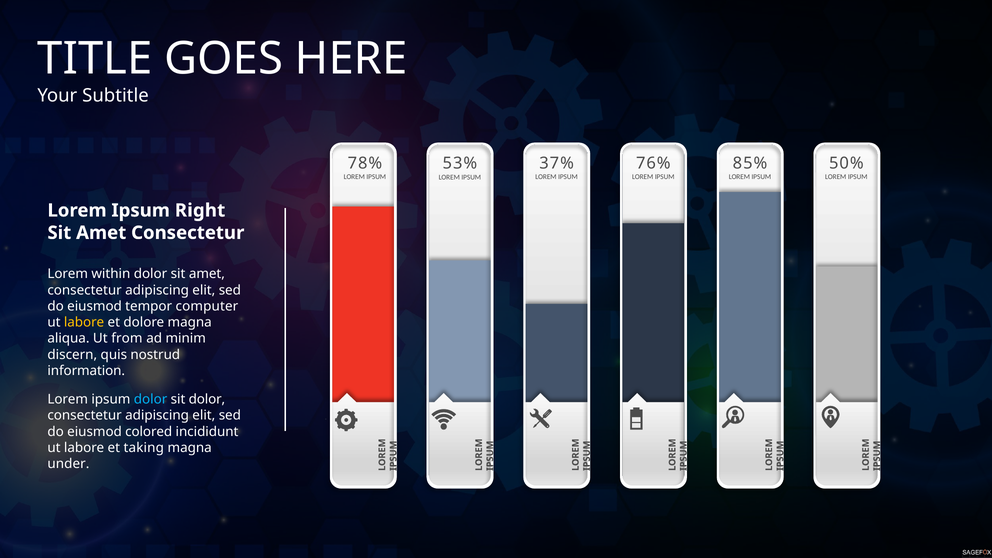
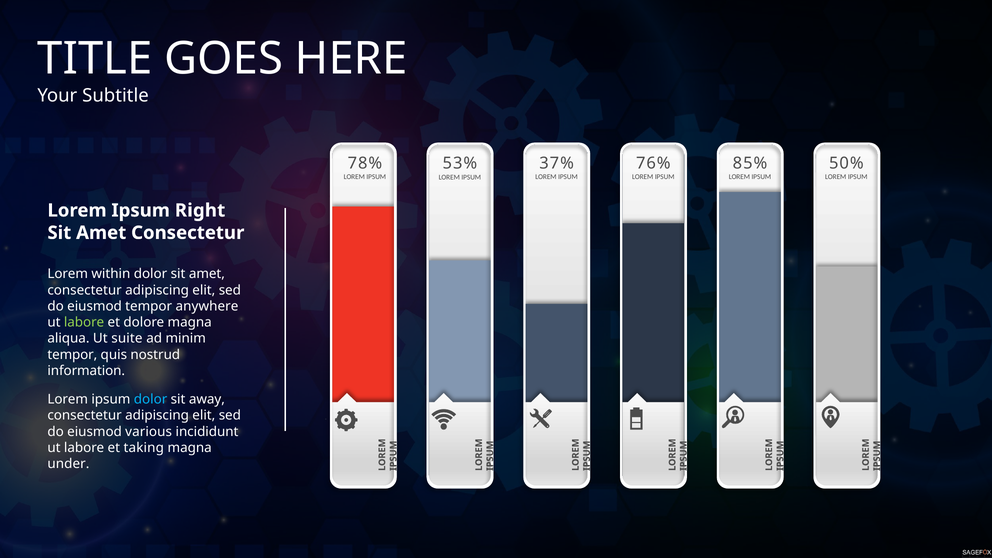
computer: computer -> anywhere
labore at (84, 322) colour: yellow -> light green
from: from -> suite
discern at (72, 355): discern -> tempor
sit dolor: dolor -> away
colored: colored -> various
